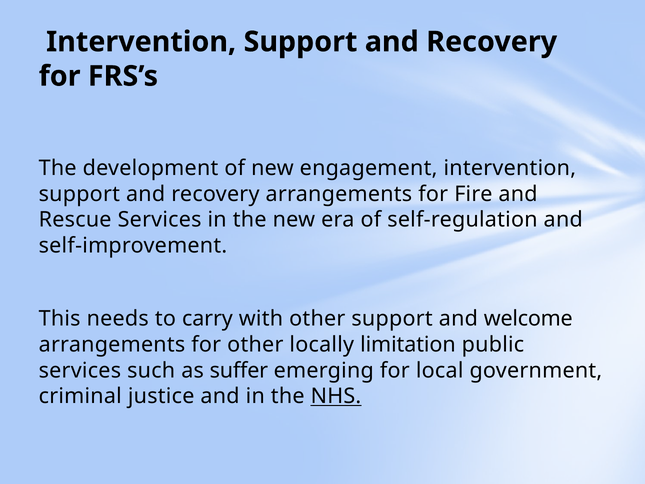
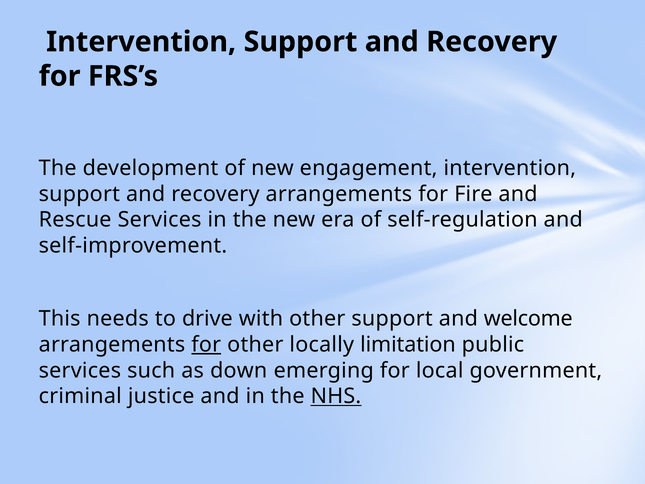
carry: carry -> drive
for at (206, 344) underline: none -> present
suffer: suffer -> down
